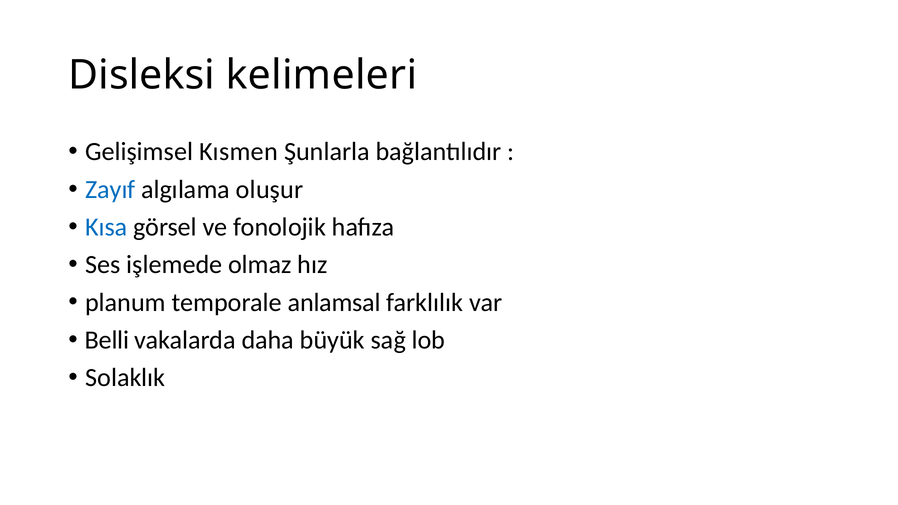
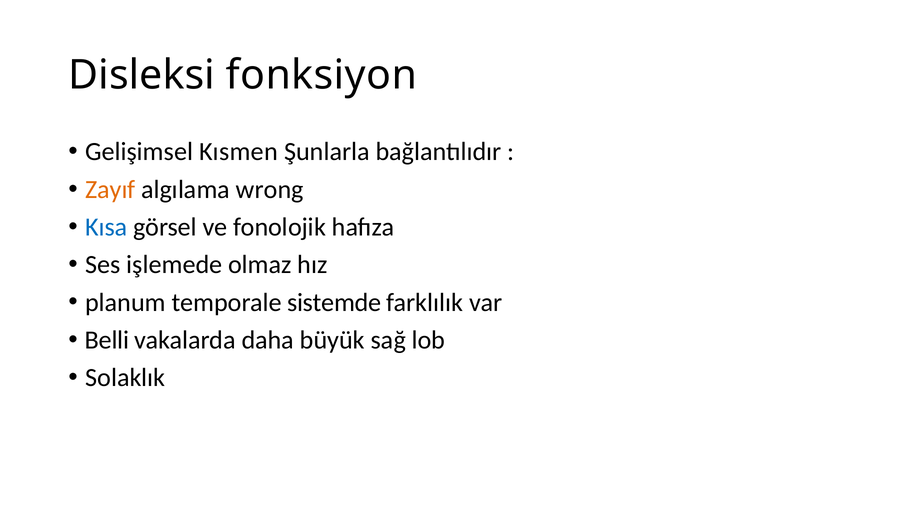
kelimeleri: kelimeleri -> fonksiyon
Zayıf colour: blue -> orange
oluşur: oluşur -> wrong
anlamsal: anlamsal -> sistemde
